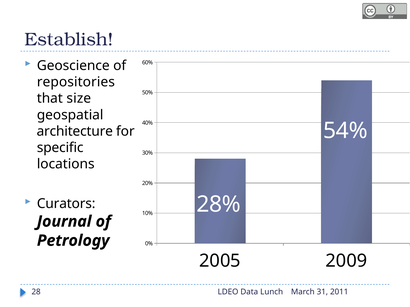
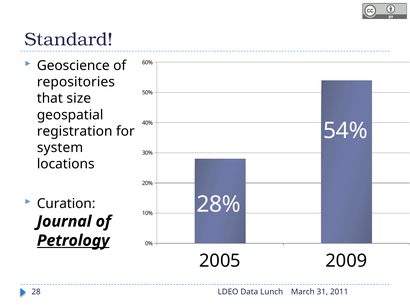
Establish: Establish -> Standard
architecture: architecture -> registration
specific: specific -> system
Curators: Curators -> Curation
Petrology underline: none -> present
